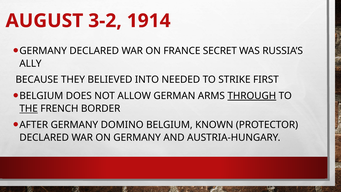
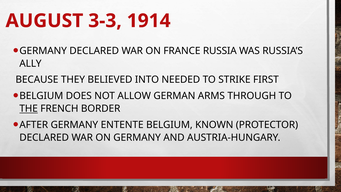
3-2: 3-2 -> 3-3
SECRET: SECRET -> RUSSIA
THROUGH underline: present -> none
DOMINO: DOMINO -> ENTENTE
